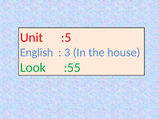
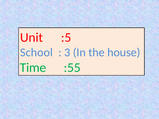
English: English -> School
Look: Look -> Time
